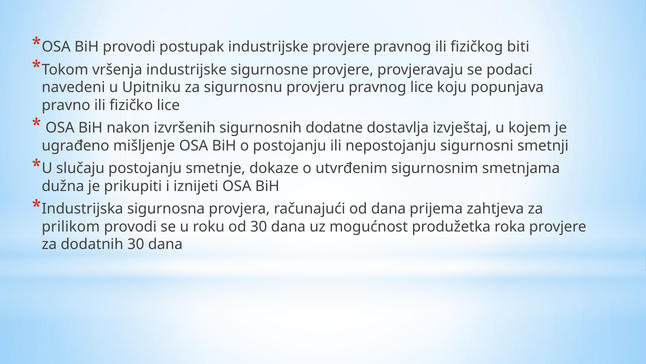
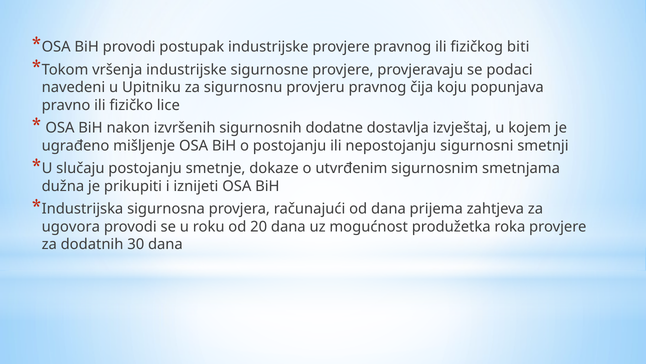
pravnog lice: lice -> čija
prilikom: prilikom -> ugovora
od 30: 30 -> 20
